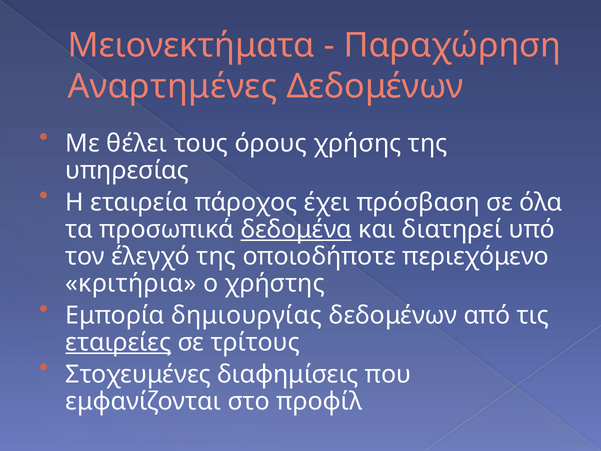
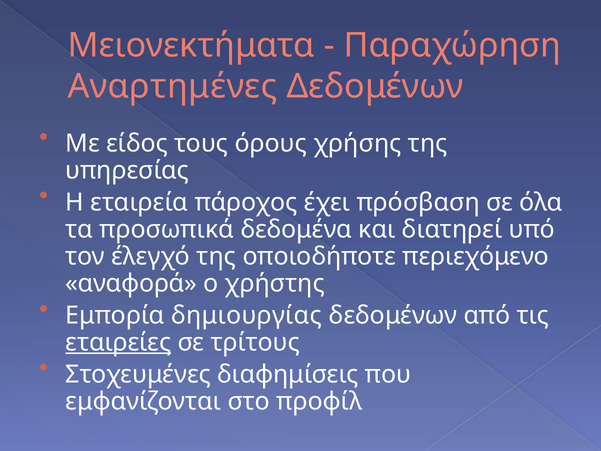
θέλει: θέλει -> είδος
δεδομένα underline: present -> none
κριτήρια: κριτήρια -> αναφορά
